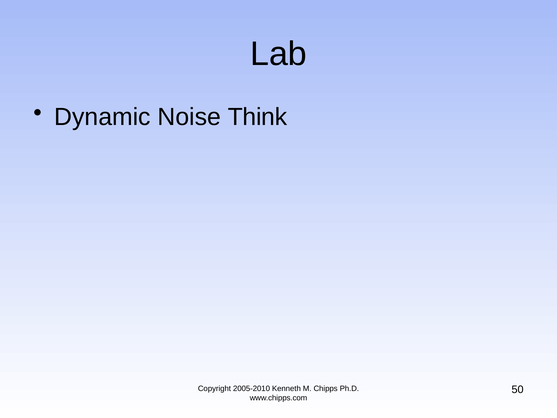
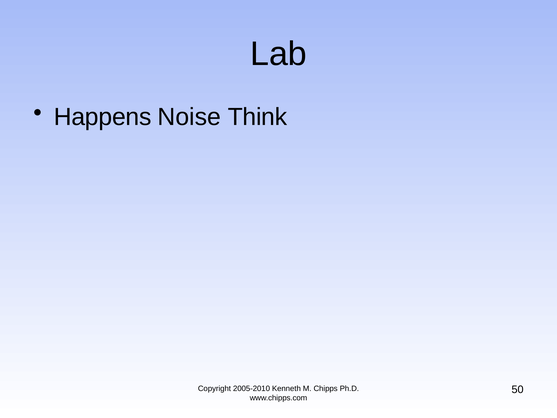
Dynamic: Dynamic -> Happens
